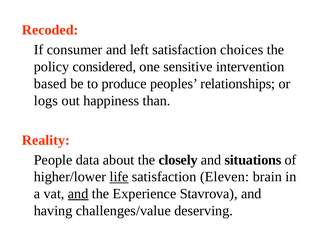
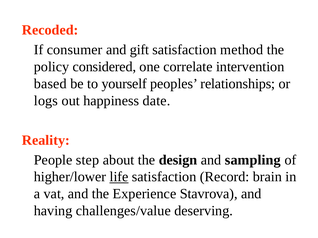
left: left -> gift
choices: choices -> method
sensitive: sensitive -> correlate
produce: produce -> yourself
than: than -> date
data: data -> step
closely: closely -> design
situations: situations -> sampling
Eleven: Eleven -> Record
and at (78, 194) underline: present -> none
